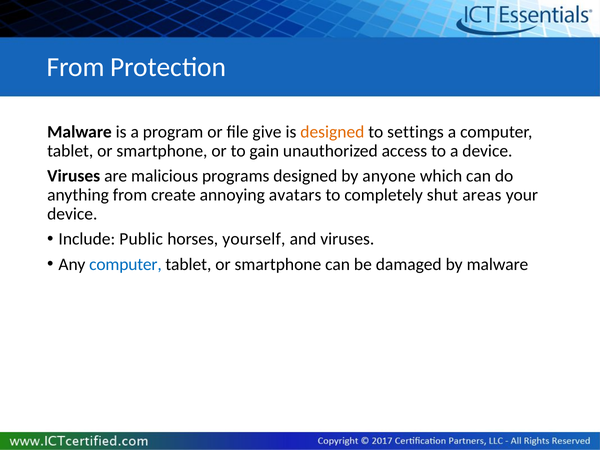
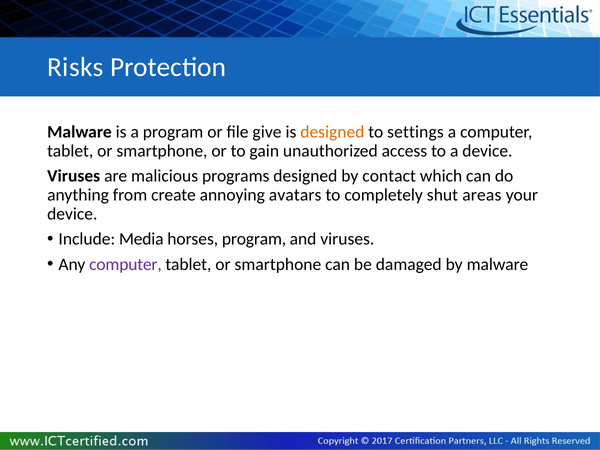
From at (76, 67): From -> Risks
anyone: anyone -> contact
Public: Public -> Media
horses yourself: yourself -> program
computer at (125, 264) colour: blue -> purple
